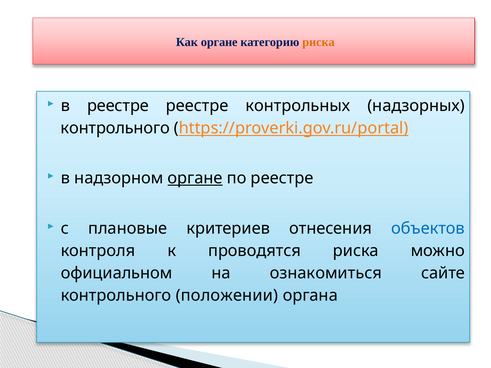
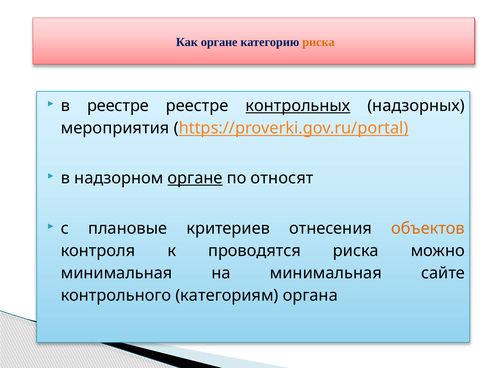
контрольных underline: none -> present
контрольного at (115, 128): контрольного -> мероприятия
по реестре: реестре -> относят
объектов colour: blue -> orange
официальном at (117, 273): официальном -> минимальная
на ознакомиться: ознакомиться -> минимальная
положении: положении -> категориям
